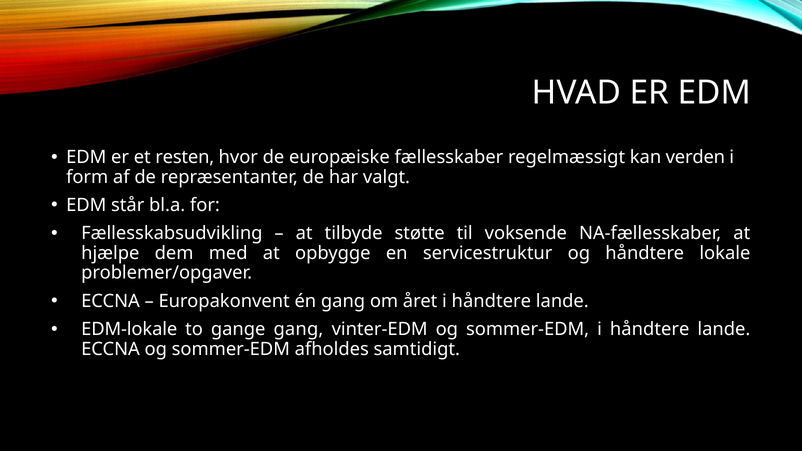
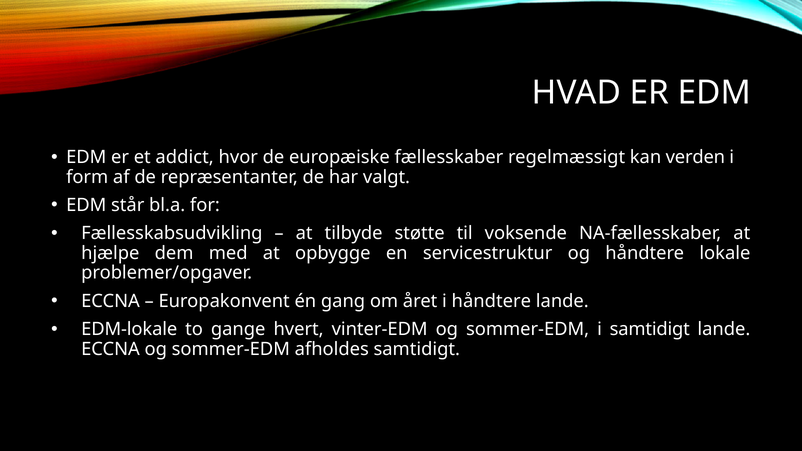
resten: resten -> addict
gange gang: gang -> hvert
sommer-EDM i håndtere: håndtere -> samtidigt
